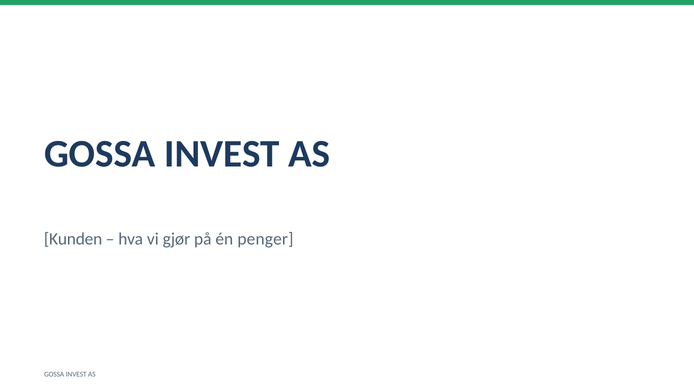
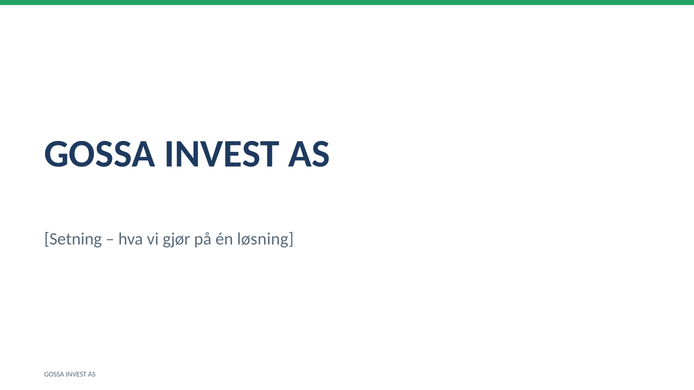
Kunden: Kunden -> Setning
penger: penger -> løsning
